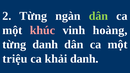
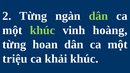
khúc at (42, 30) colour: pink -> light green
từng danh: danh -> hoan
khải danh: danh -> khúc
